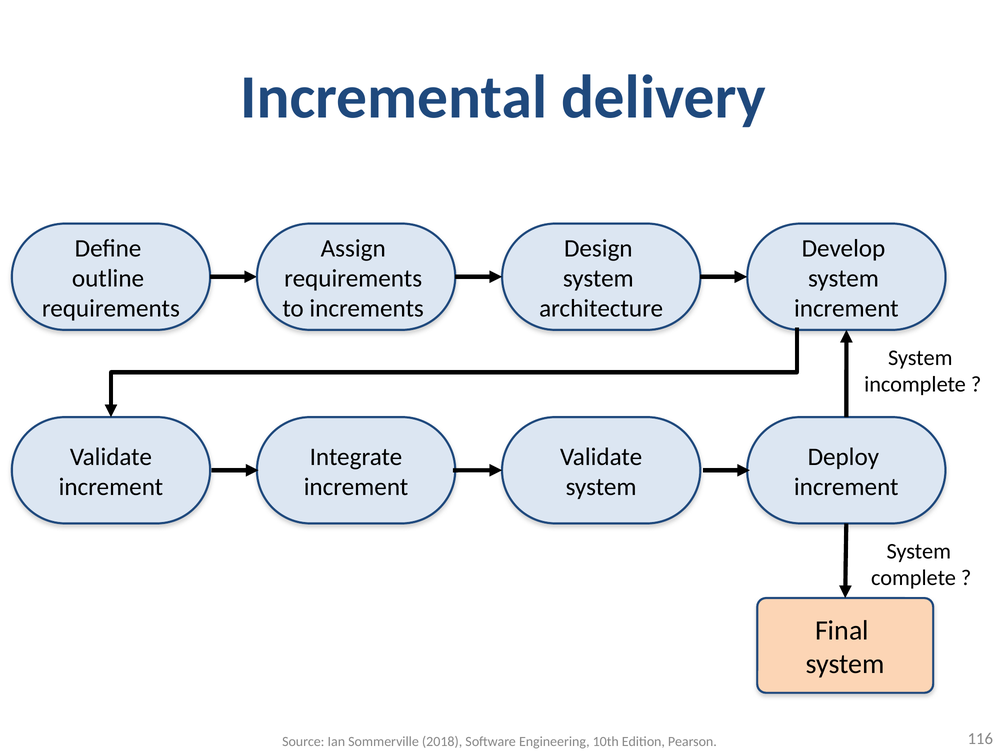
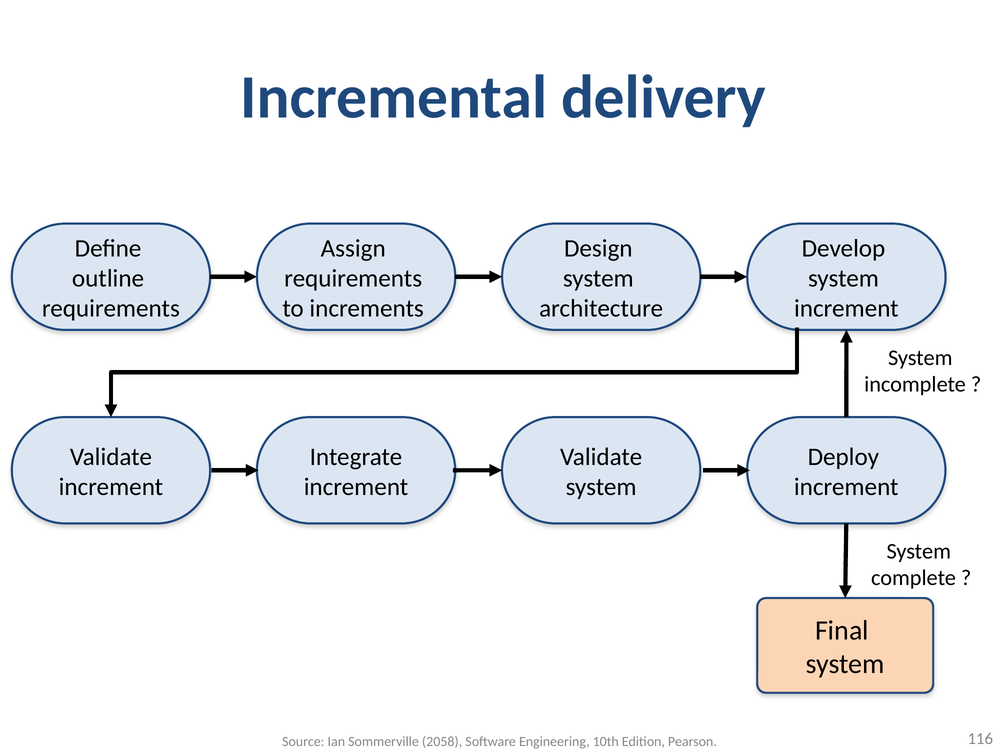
2018: 2018 -> 2058
